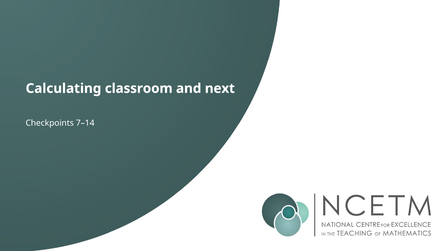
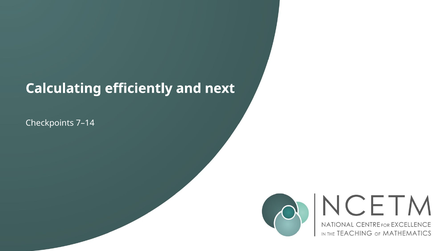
classroom: classroom -> efficiently
